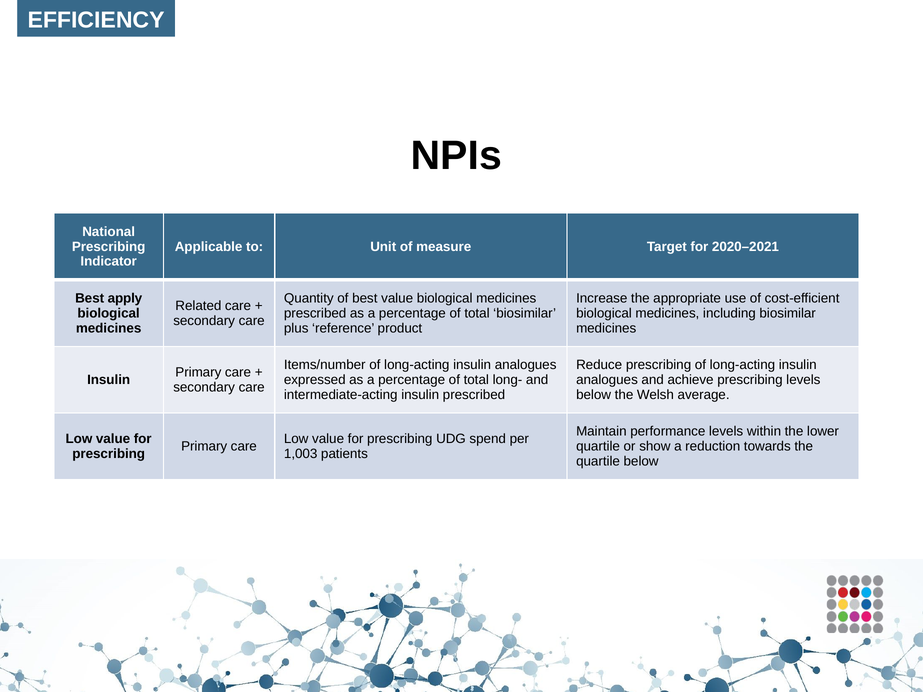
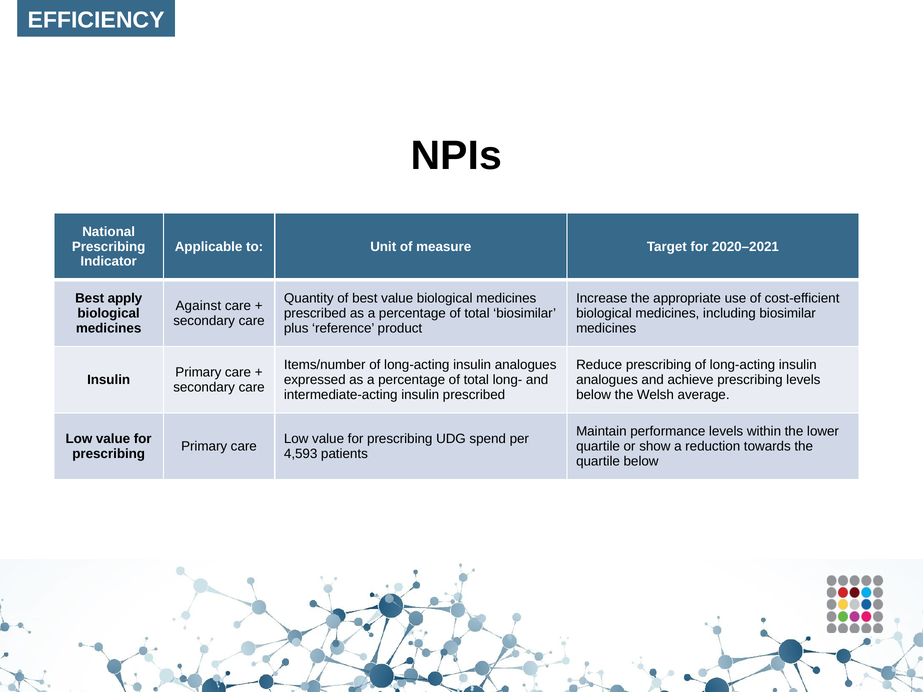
Related: Related -> Against
1,003: 1,003 -> 4,593
